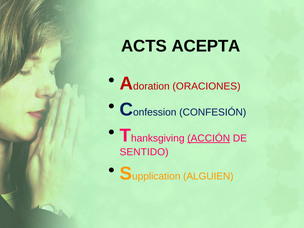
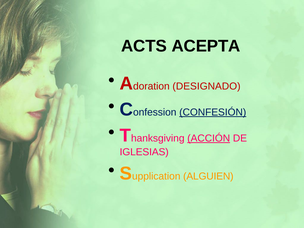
ORACIONES: ORACIONES -> DESIGNADO
CONFESIÓN underline: none -> present
SENTIDO: SENTIDO -> IGLESIAS
